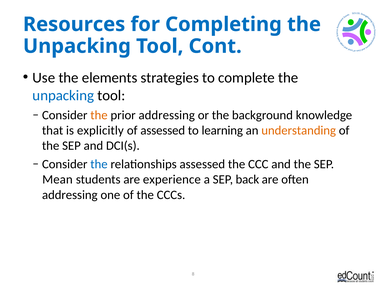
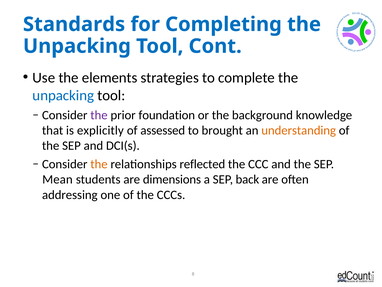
Resources: Resources -> Standards
the at (99, 115) colour: orange -> purple
prior addressing: addressing -> foundation
learning: learning -> brought
the at (99, 164) colour: blue -> orange
relationships assessed: assessed -> reflected
experience: experience -> dimensions
